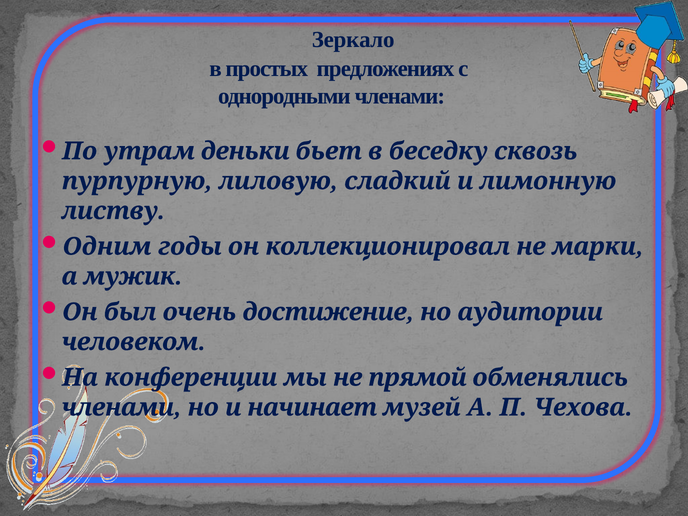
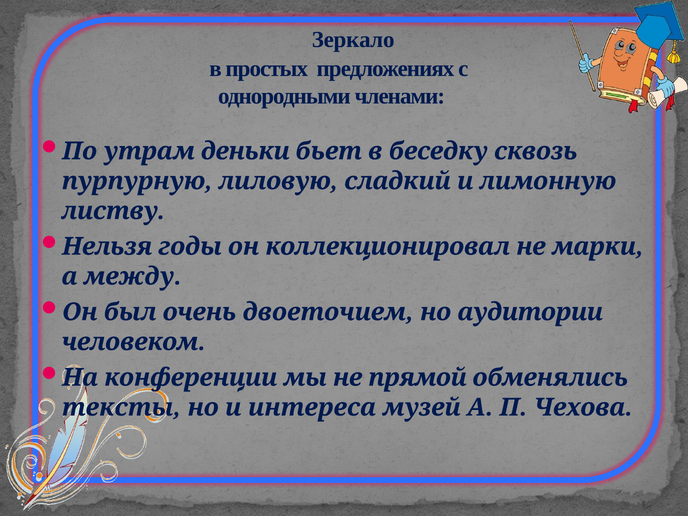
Одним: Одним -> Нельзя
мужик: мужик -> между
достижение: достижение -> двоеточием
членами at (122, 407): членами -> тексты
начинает: начинает -> интереса
